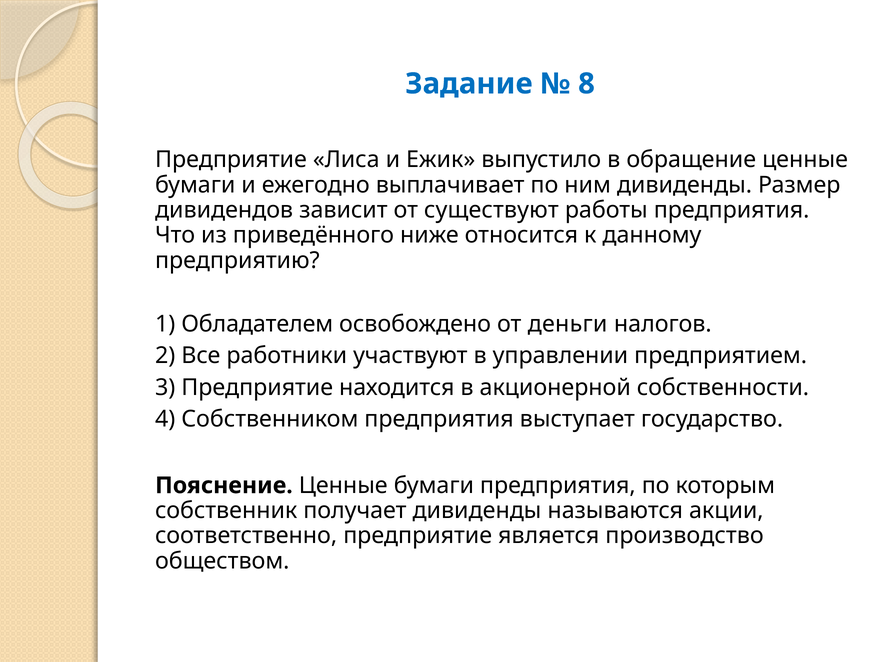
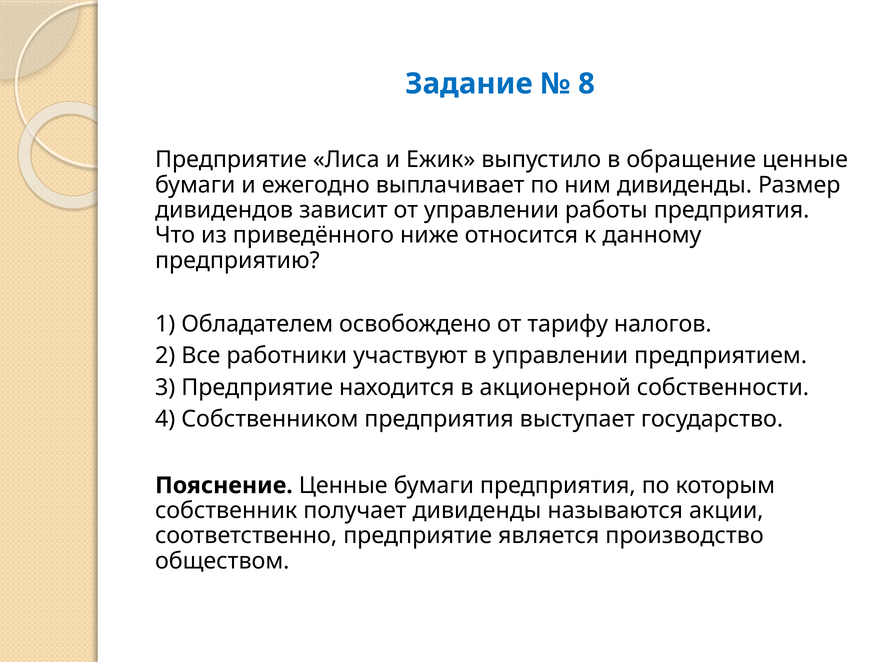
от существуют: существуют -> управлении
деньги: деньги -> тарифу
